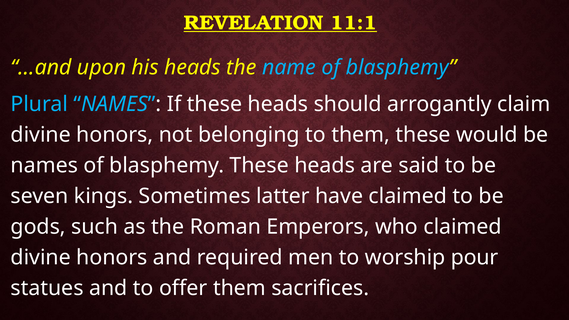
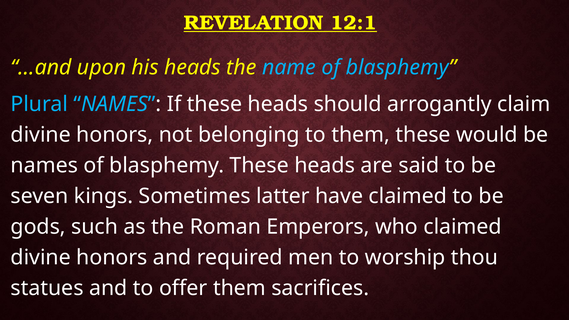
11:1: 11:1 -> 12:1
pour: pour -> thou
